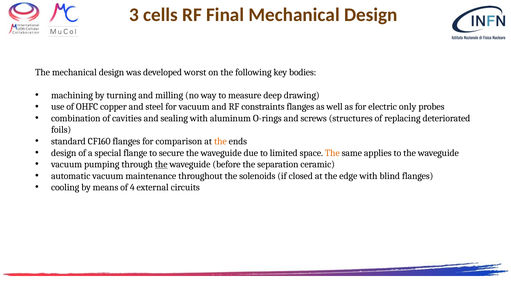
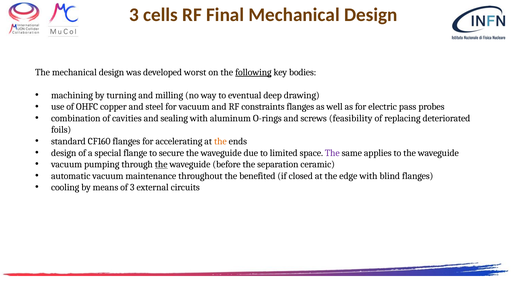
following underline: none -> present
measure: measure -> eventual
only: only -> pass
structures: structures -> feasibility
comparison: comparison -> accelerating
The at (332, 153) colour: orange -> purple
solenoids: solenoids -> benefited
of 4: 4 -> 3
